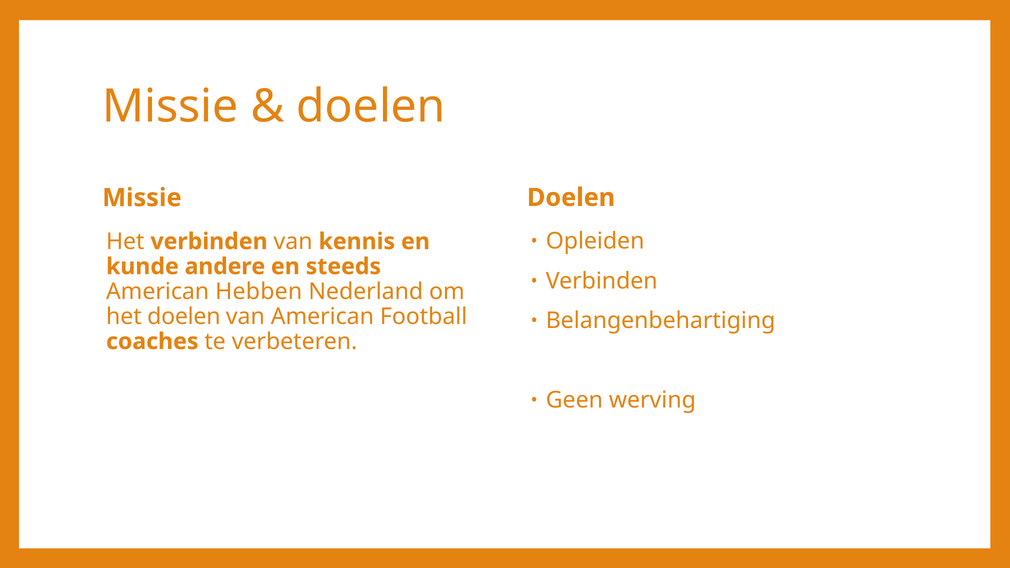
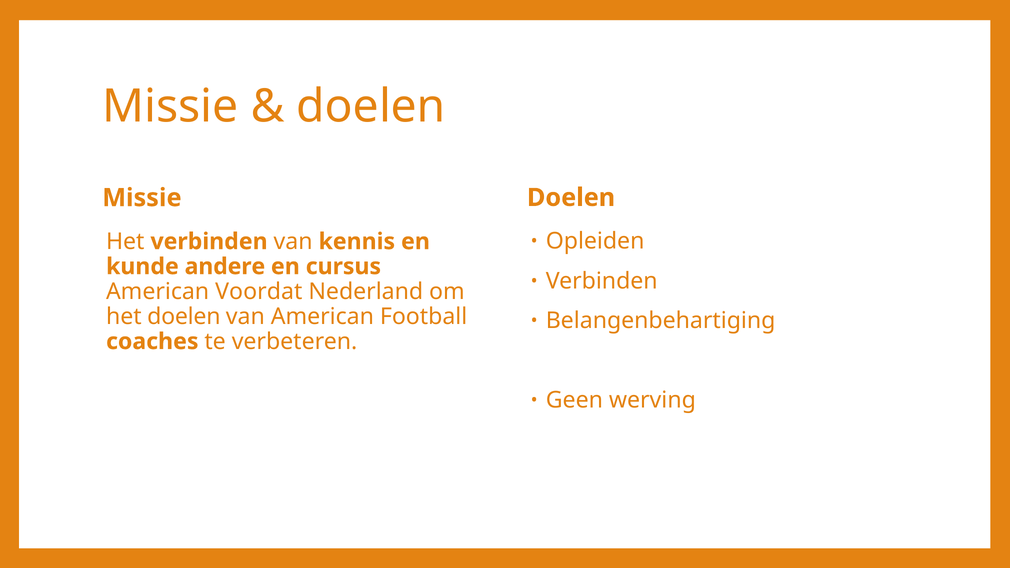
steeds: steeds -> cursus
Hebben: Hebben -> Voordat
